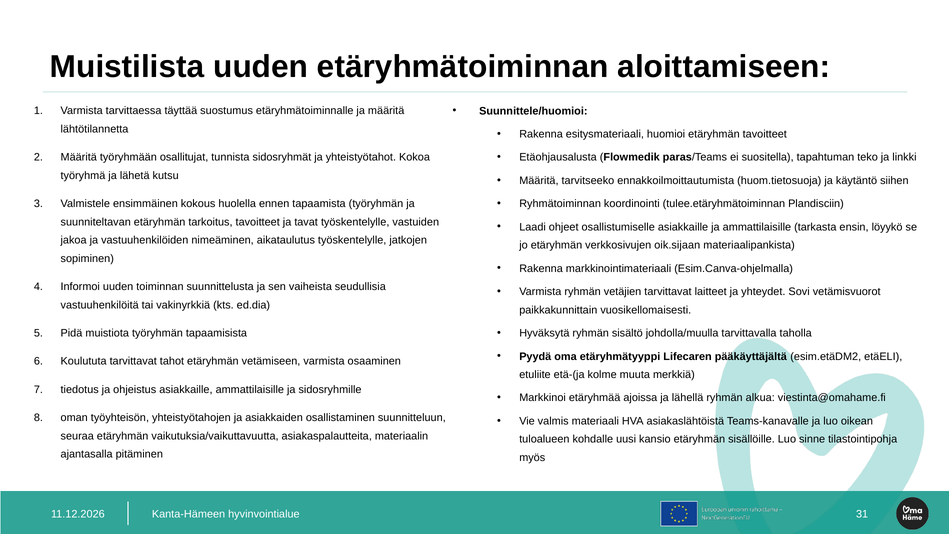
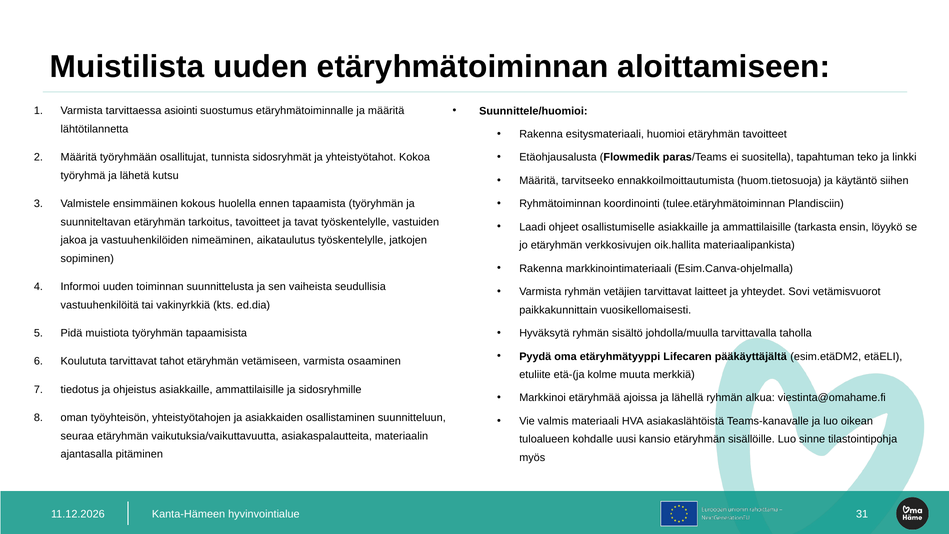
täyttää: täyttää -> asiointi
oik.sijaan: oik.sijaan -> oik.hallita
